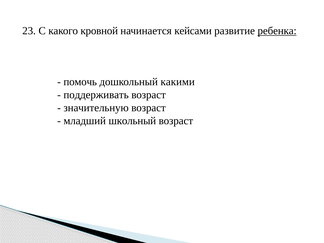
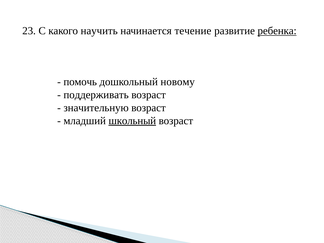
кровной: кровной -> научить
кейсами: кейсами -> течение
какими: какими -> новому
школьный underline: none -> present
